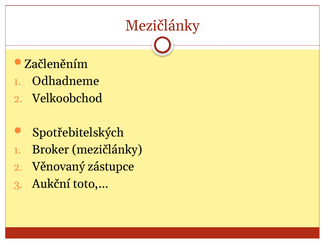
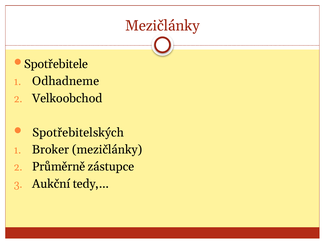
Začleněním: Začleněním -> Spotřebitele
Věnovaný: Věnovaný -> Průměrně
toto,…: toto,… -> tedy,…
